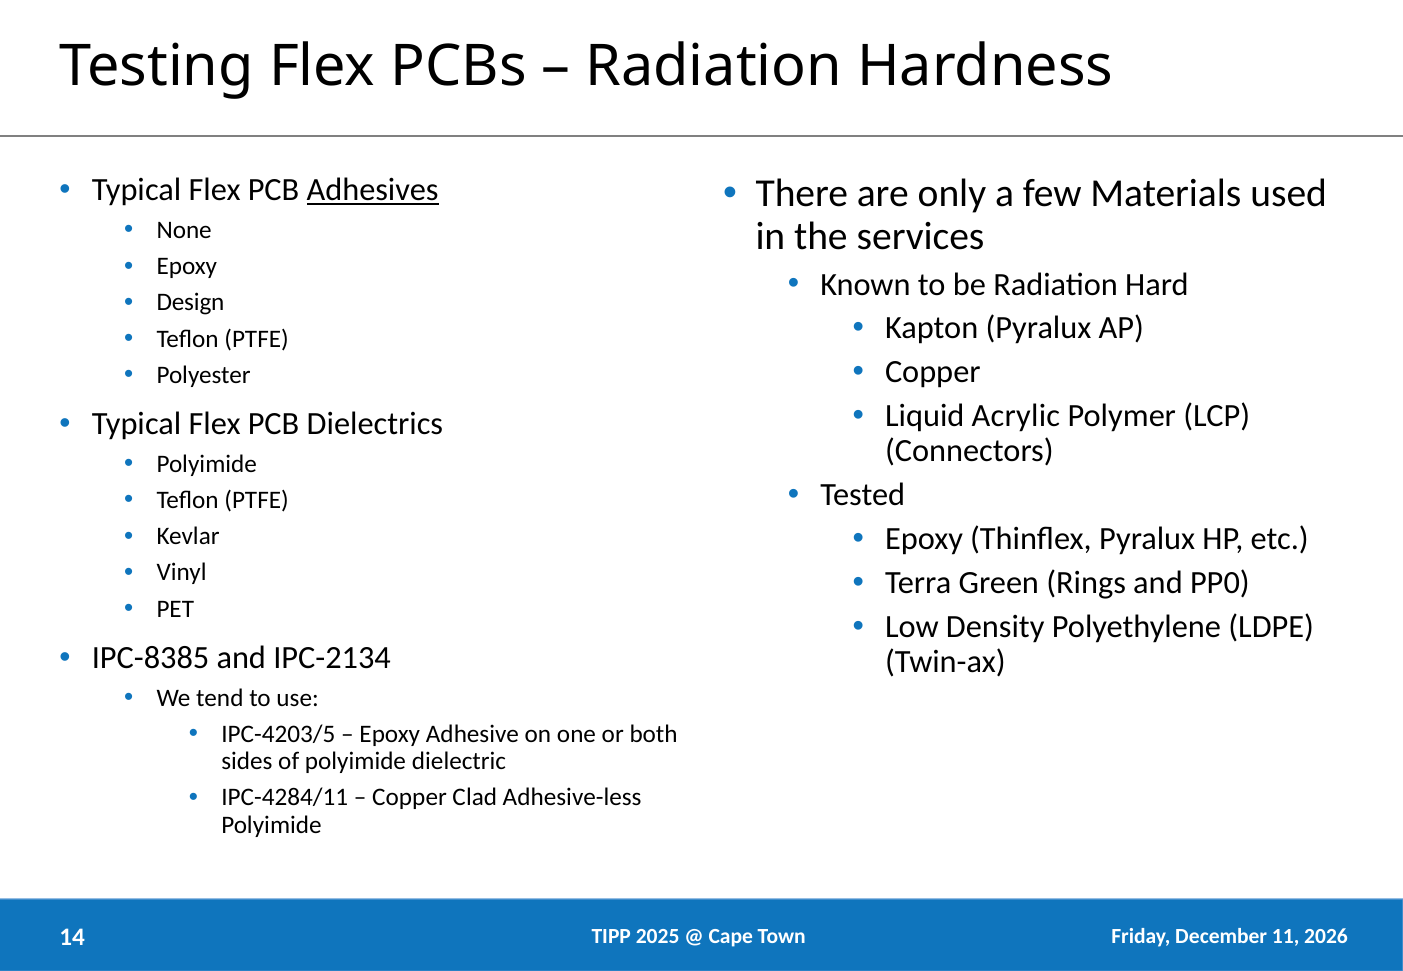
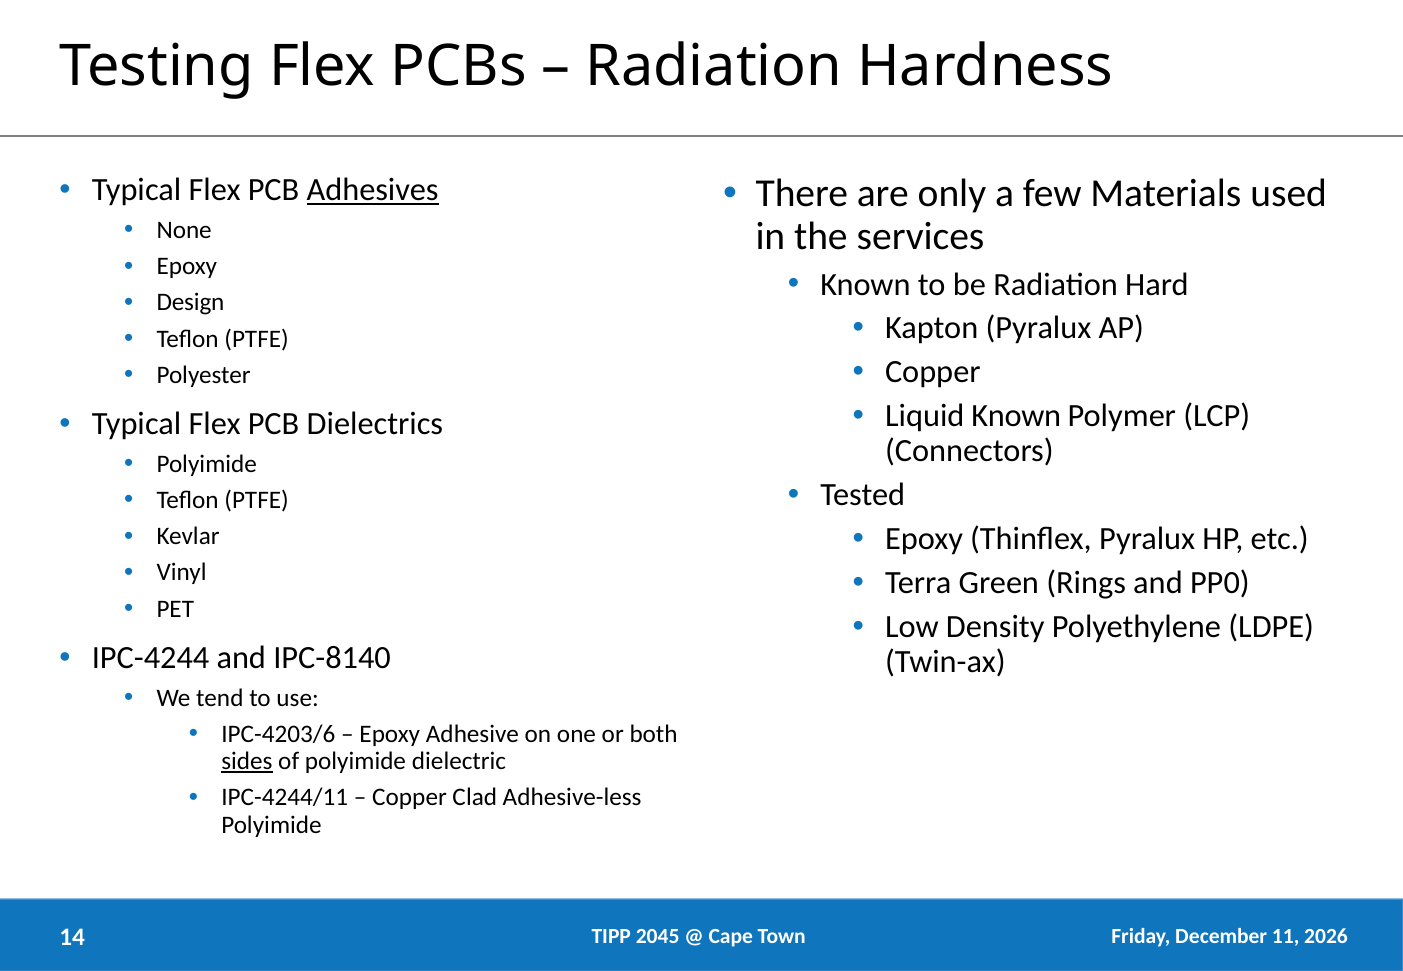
Liquid Acrylic: Acrylic -> Known
IPC-8385: IPC-8385 -> IPC-4244
IPC-2134: IPC-2134 -> IPC-8140
IPC-4203/5: IPC-4203/5 -> IPC-4203/6
sides underline: none -> present
IPC-4284/11: IPC-4284/11 -> IPC-4244/11
2025: 2025 -> 2045
